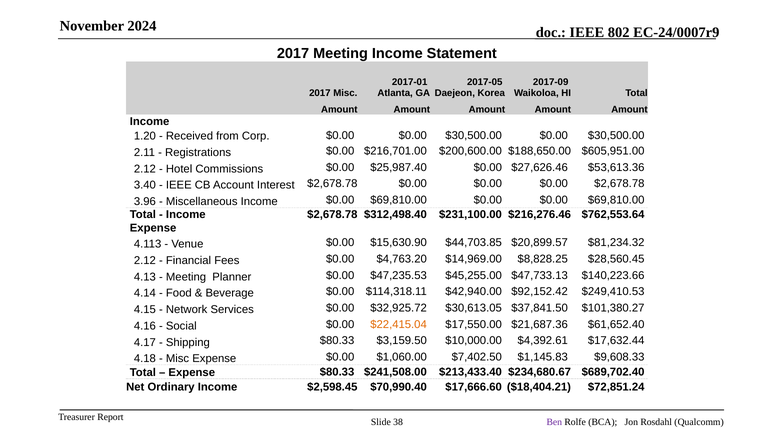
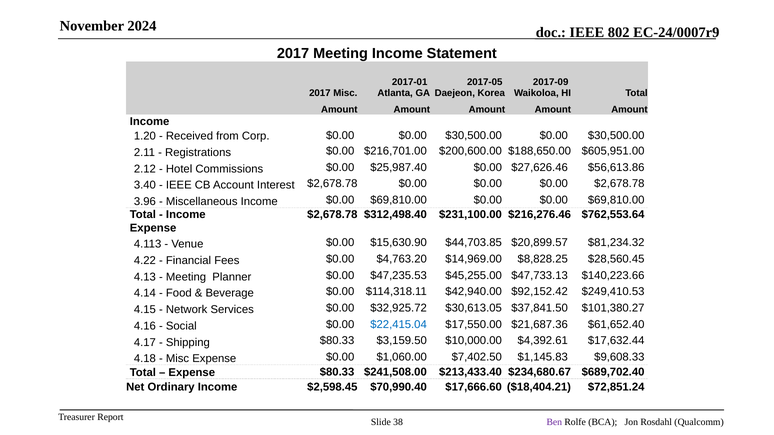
$53,613.36: $53,613.36 -> $56,613.86
2.12 at (145, 261): 2.12 -> 4.22
$22,415.04 colour: orange -> blue
